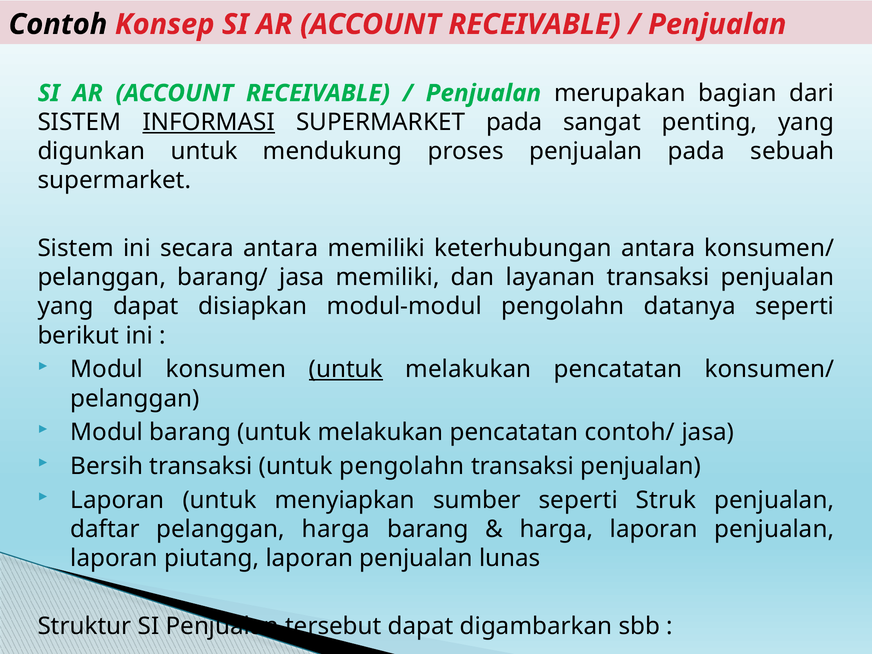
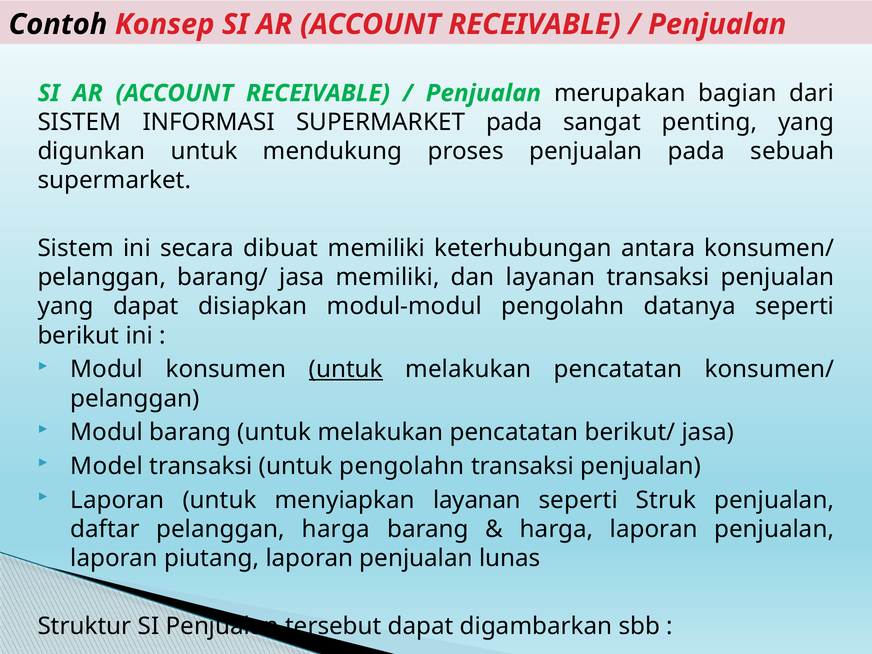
INFORMASI underline: present -> none
secara antara: antara -> dibuat
contoh/: contoh/ -> berikut/
Bersih: Bersih -> Model
menyiapkan sumber: sumber -> layanan
